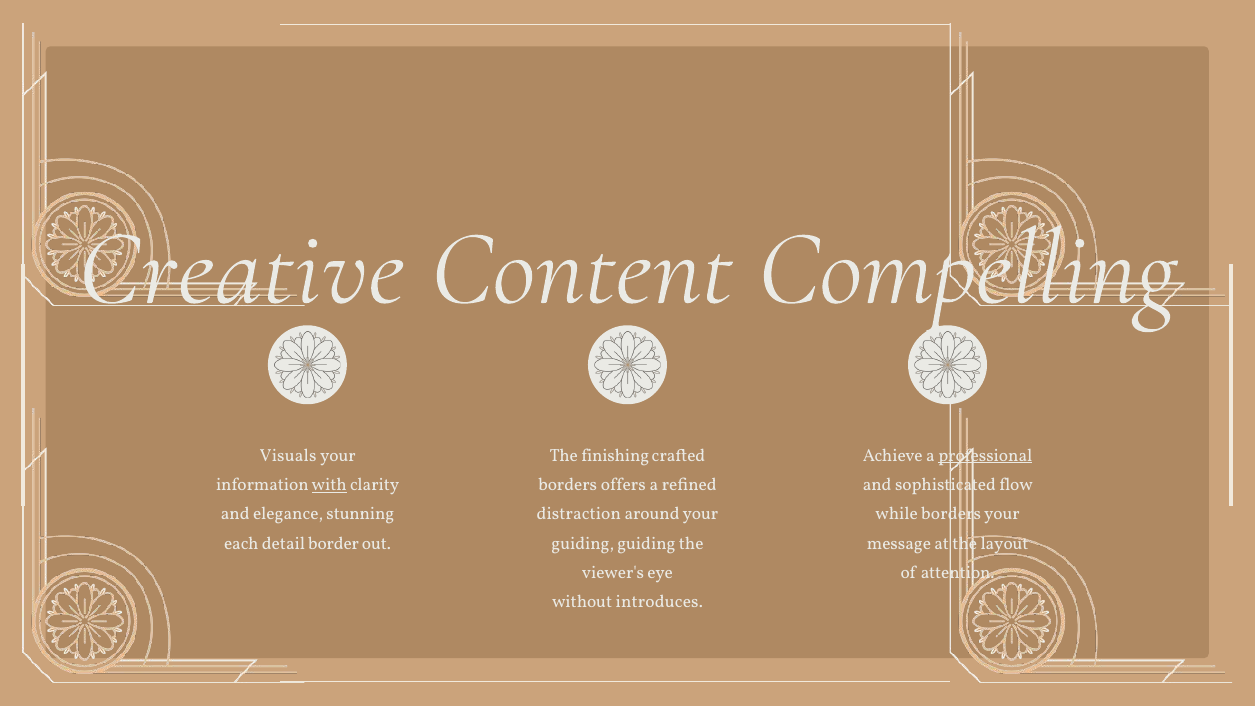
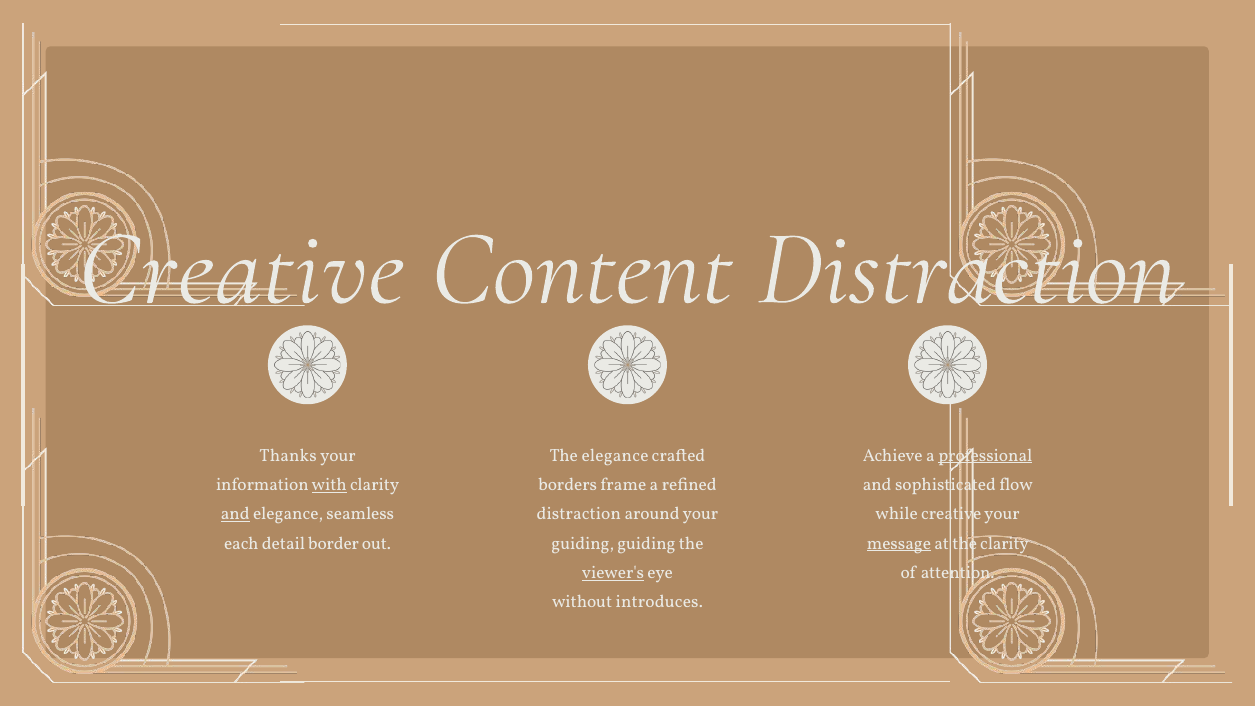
Content Compelling: Compelling -> Distraction
Visuals: Visuals -> Thanks
The finishing: finishing -> elegance
offers: offers -> frame
and at (235, 514) underline: none -> present
stunning: stunning -> seamless
while borders: borders -> creative
message underline: none -> present
the layout: layout -> clarity
viewer's underline: none -> present
